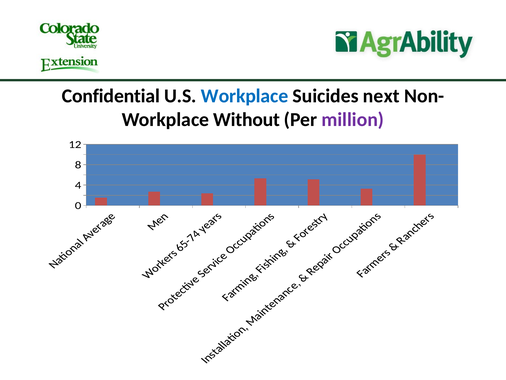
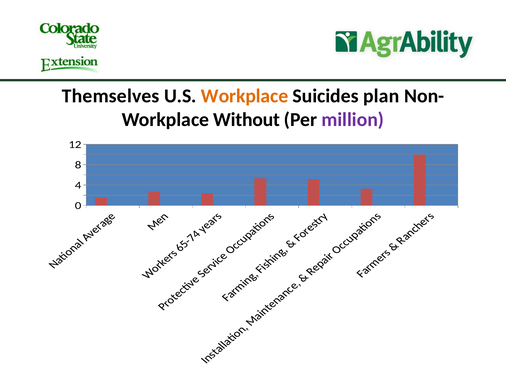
Confidential: Confidential -> Themselves
Workplace at (245, 96) colour: blue -> orange
next: next -> plan
